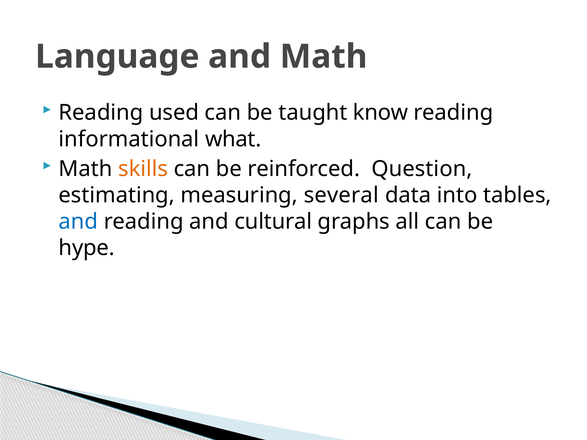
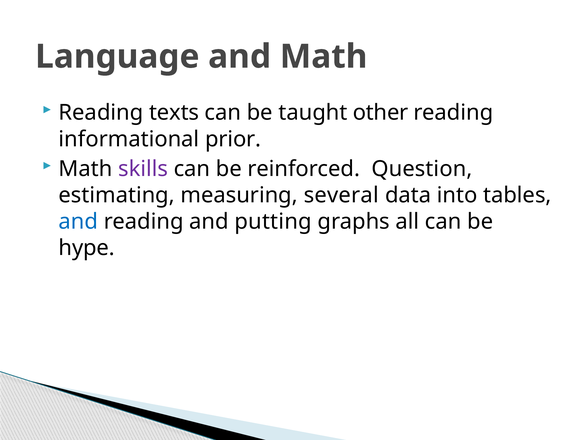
used: used -> texts
know: know -> other
what: what -> prior
skills colour: orange -> purple
cultural: cultural -> putting
